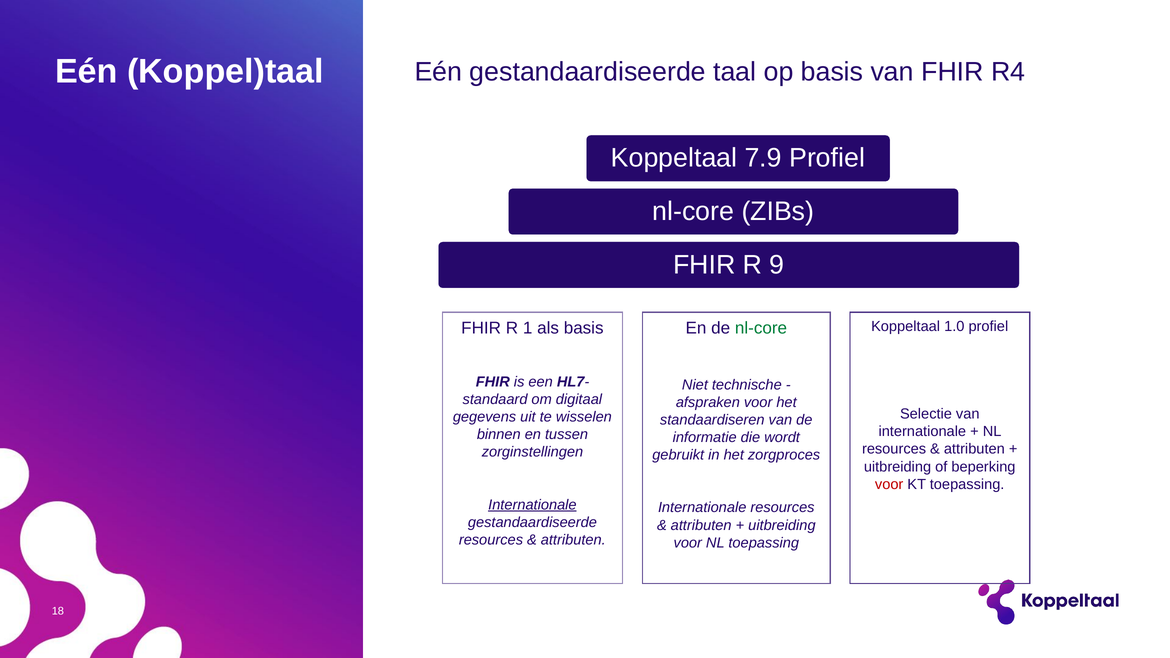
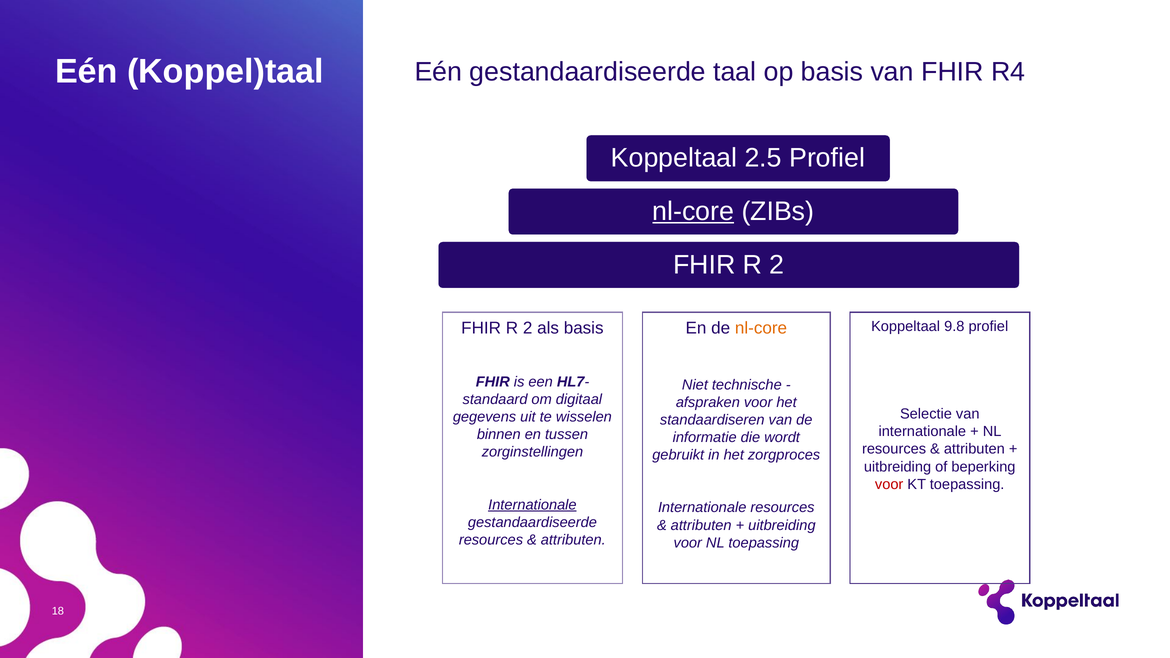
7.9: 7.9 -> 2.5
nl-core at (693, 211) underline: none -> present
9 at (777, 265): 9 -> 2
1.0: 1.0 -> 9.8
1 at (528, 328): 1 -> 2
nl-core at (761, 328) colour: green -> orange
